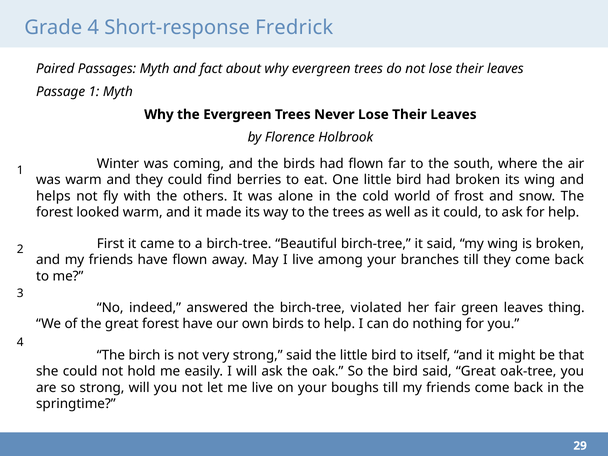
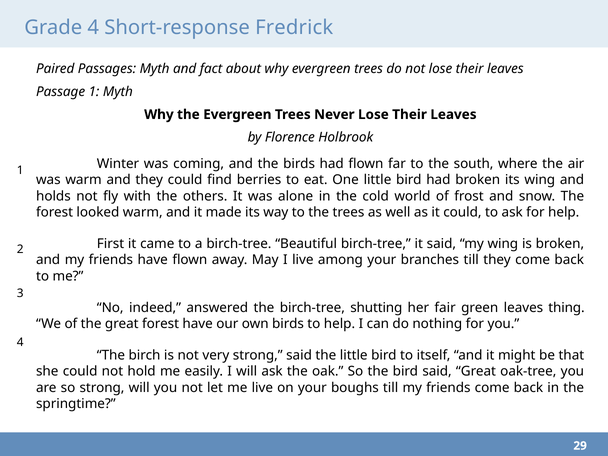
helps: helps -> holds
violated: violated -> shutting
